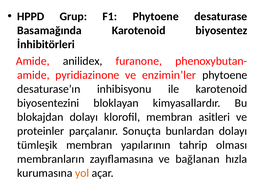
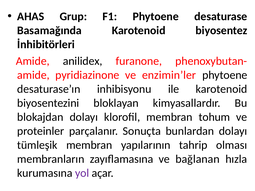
HPPD: HPPD -> AHAS
asitleri: asitleri -> tohum
yol colour: orange -> purple
